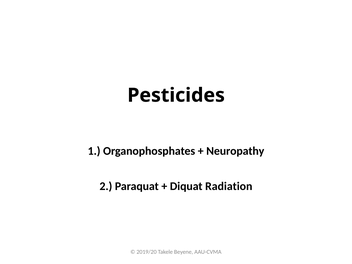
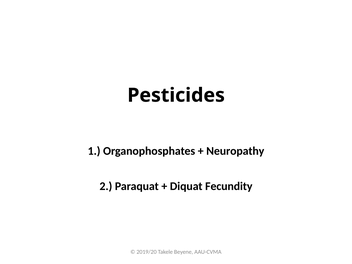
Radiation: Radiation -> Fecundity
